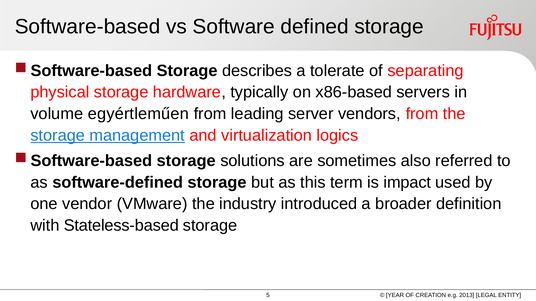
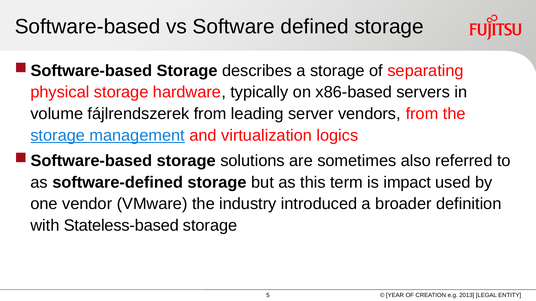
a tolerate: tolerate -> storage
egyértleműen: egyértleműen -> fájlrendszerek
